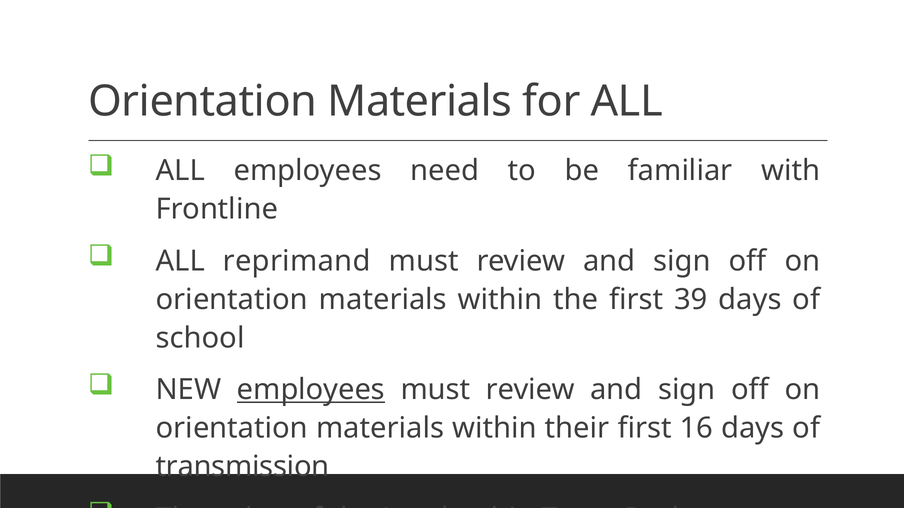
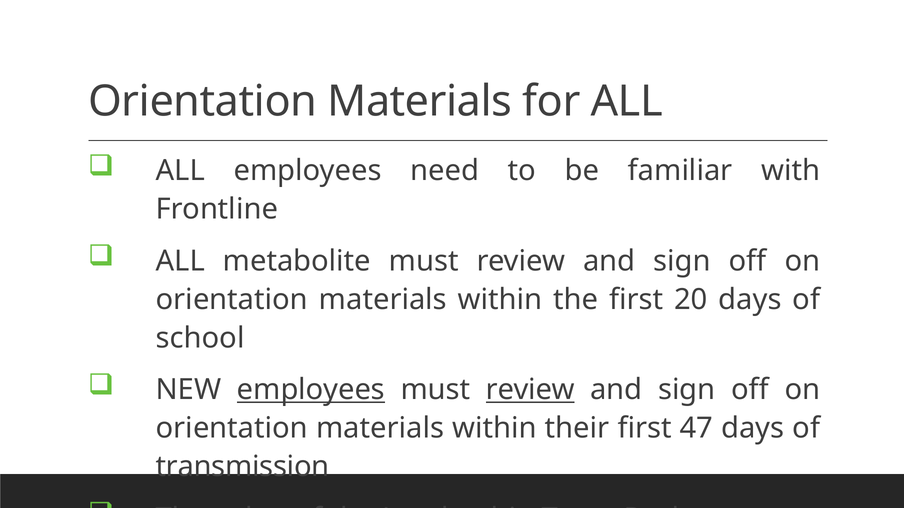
reprimand: reprimand -> metabolite
39: 39 -> 20
review at (530, 390) underline: none -> present
16: 16 -> 47
